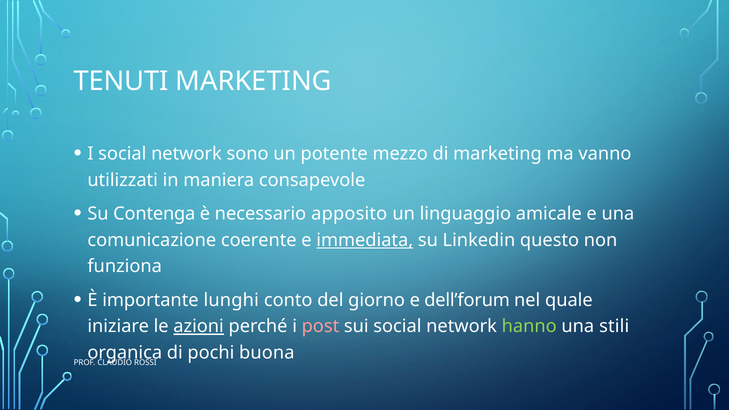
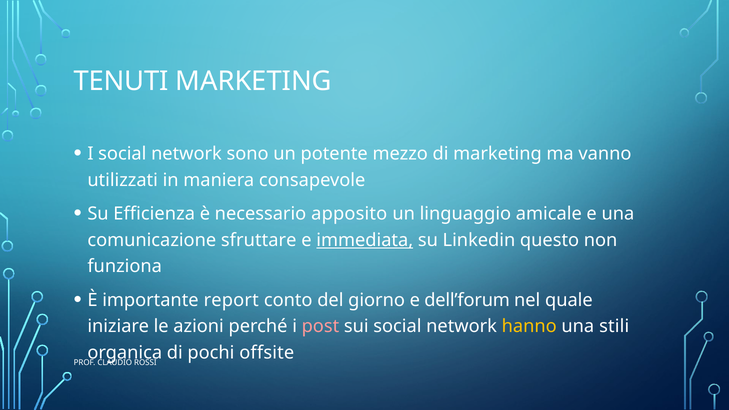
Contenga: Contenga -> Efficienza
coerente: coerente -> sfruttare
lunghi: lunghi -> report
azioni underline: present -> none
hanno colour: light green -> yellow
buona: buona -> offsite
